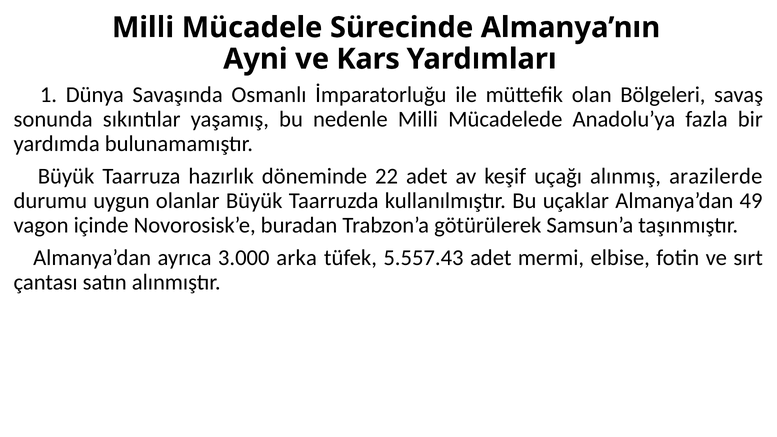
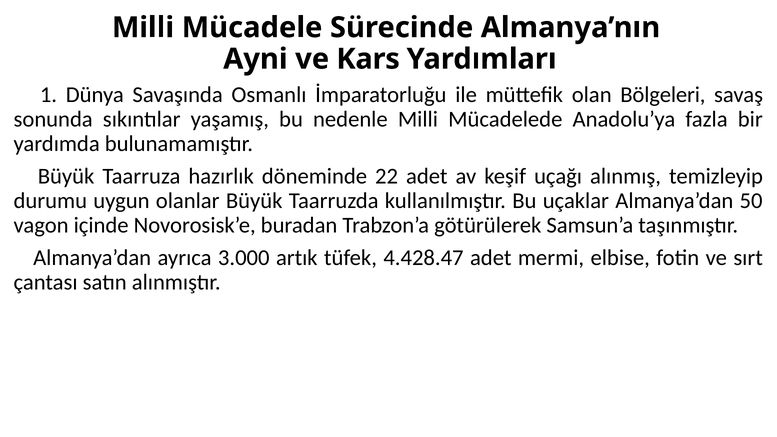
arazilerde: arazilerde -> temizleyip
49: 49 -> 50
arka: arka -> artık
5.557.43: 5.557.43 -> 4.428.47
